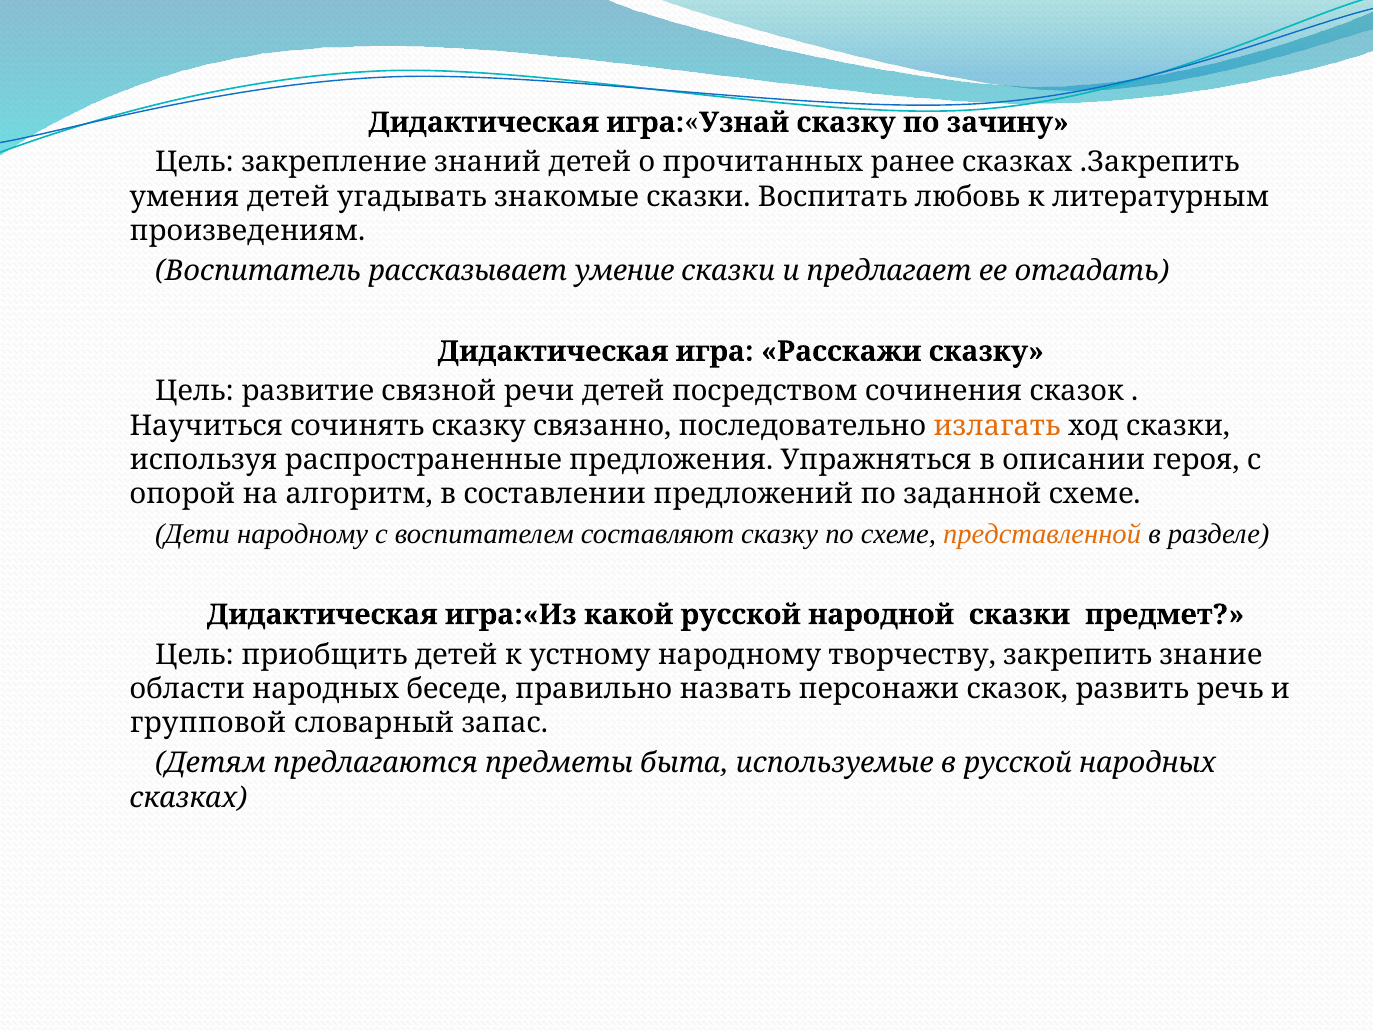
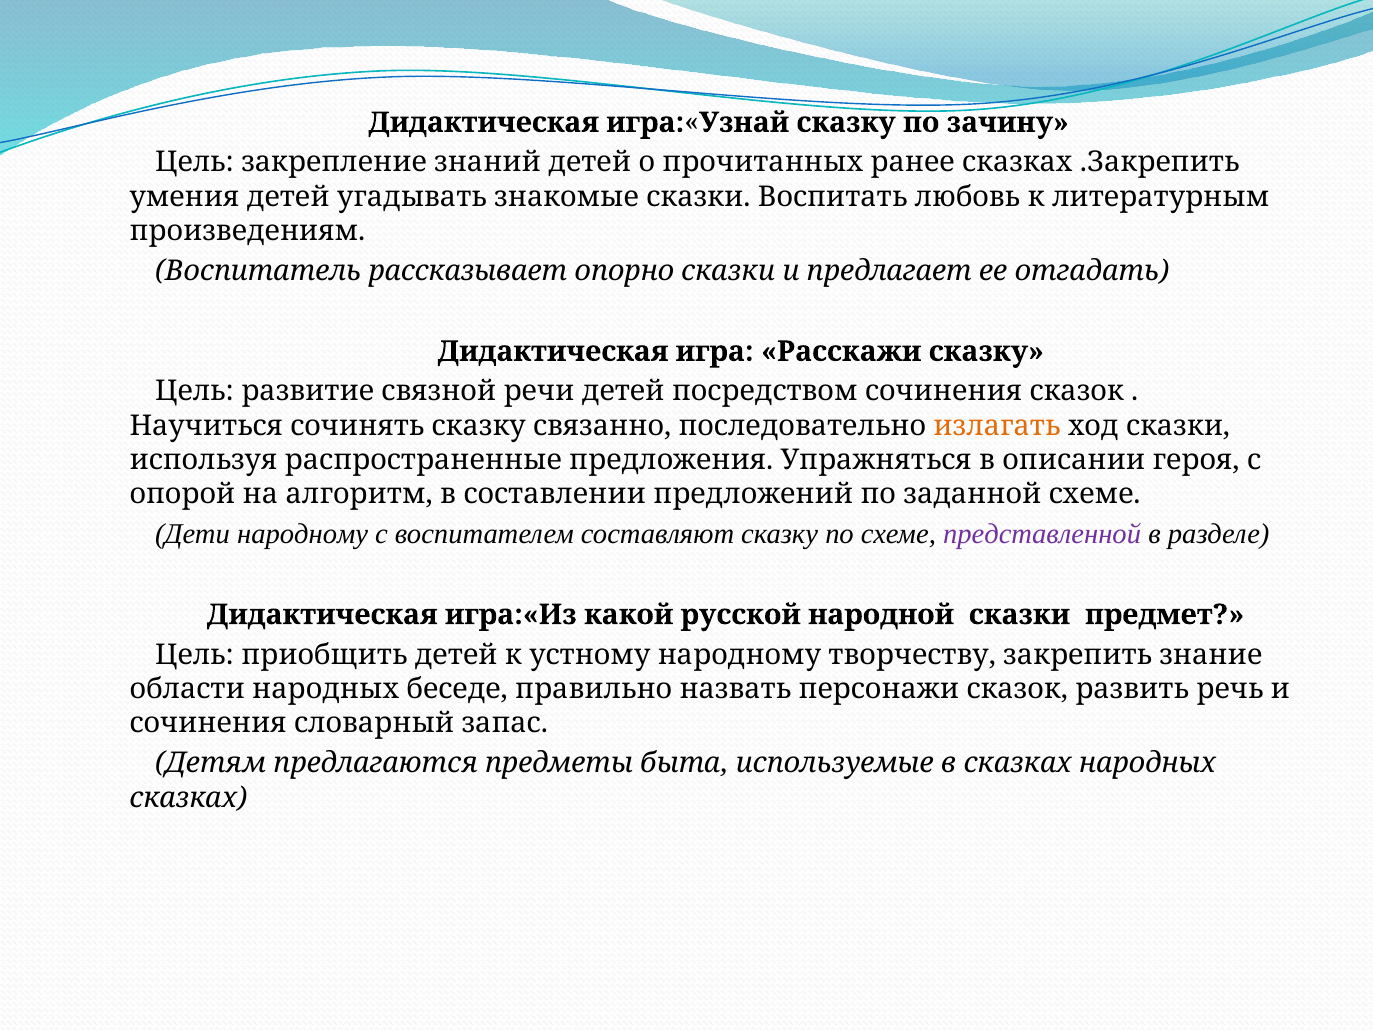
умение: умение -> опорно
представленной colour: orange -> purple
групповой at (208, 723): групповой -> сочинения
в русской: русской -> сказках
